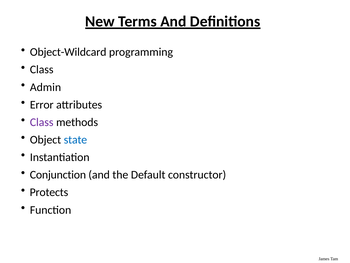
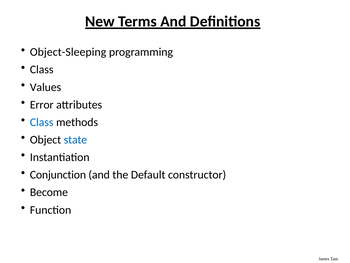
Object-Wildcard: Object-Wildcard -> Object-Sleeping
Admin: Admin -> Values
Class at (42, 122) colour: purple -> blue
Protects: Protects -> Become
